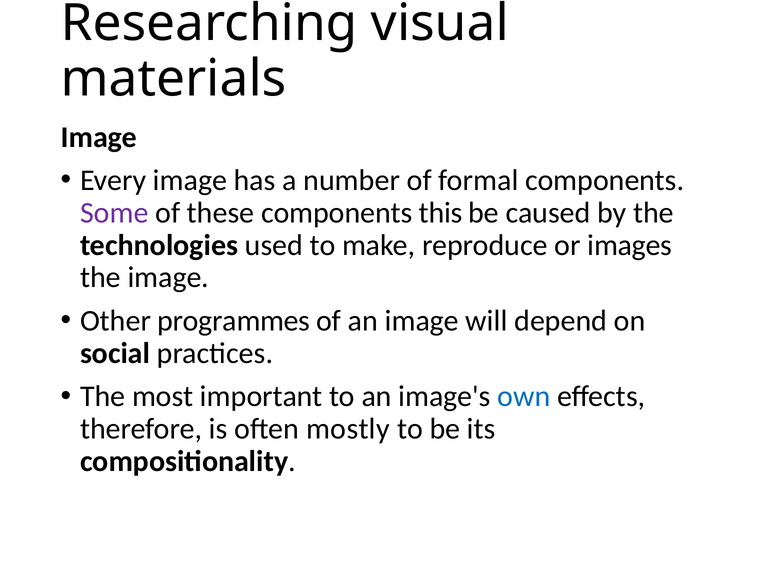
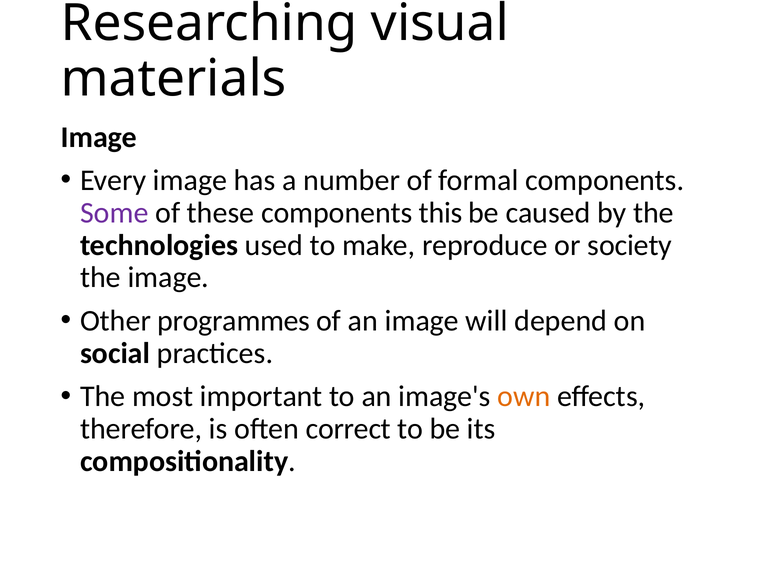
images: images -> society
own colour: blue -> orange
mostly: mostly -> correct
